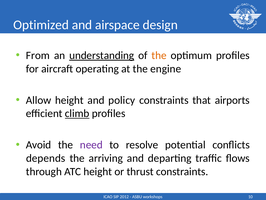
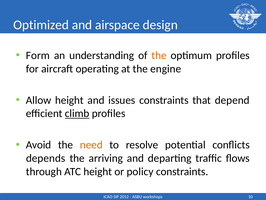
From: From -> Form
understanding underline: present -> none
policy: policy -> issues
airports: airports -> depend
need colour: purple -> orange
thrust: thrust -> policy
